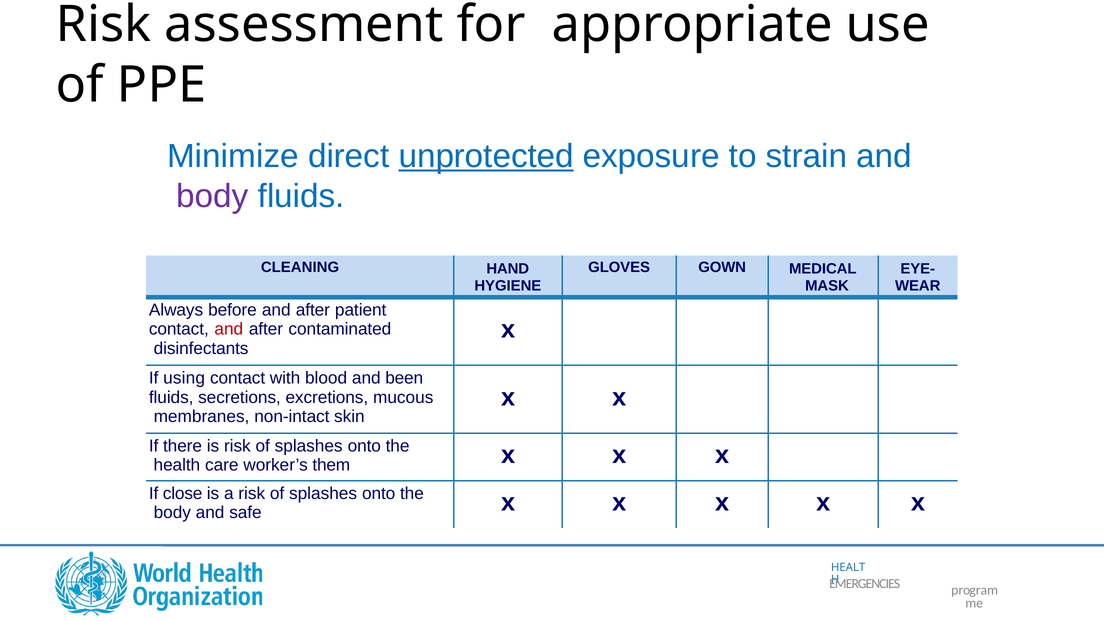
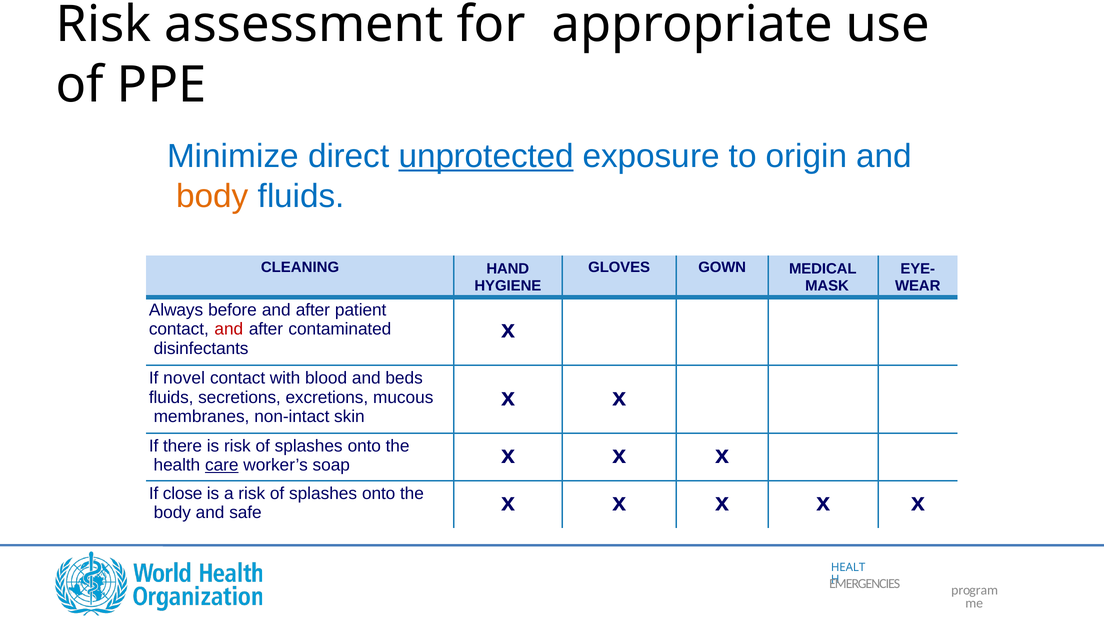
strain: strain -> origin
body at (213, 196) colour: purple -> orange
using: using -> novel
been: been -> beds
care underline: none -> present
them: them -> soap
